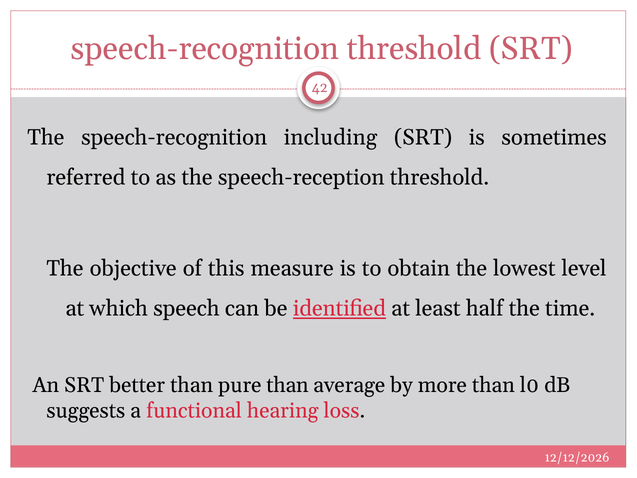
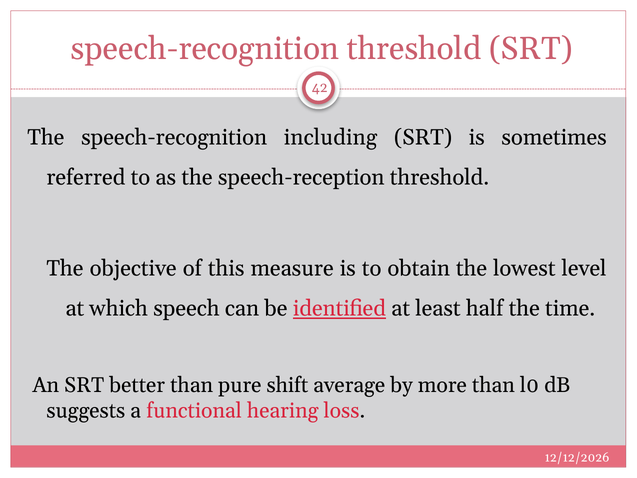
pure than: than -> shift
